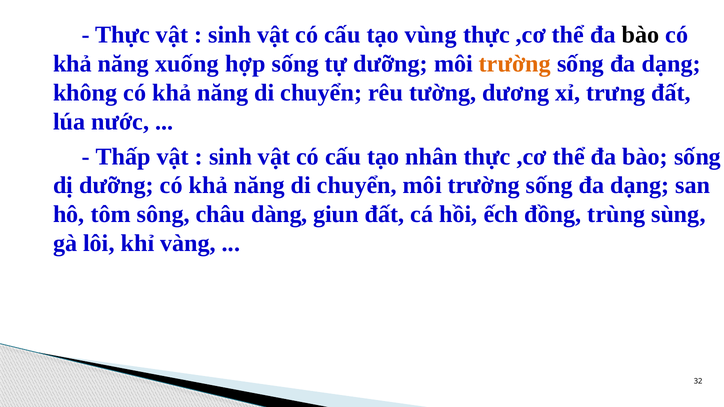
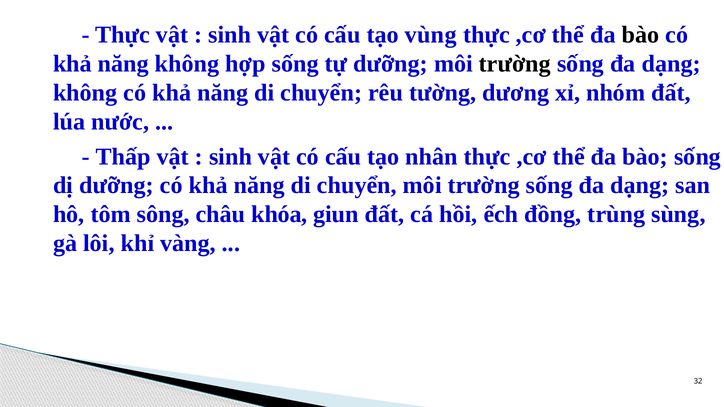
năng xuống: xuống -> không
trường at (515, 64) colour: orange -> black
trưng: trưng -> nhóm
dàng: dàng -> khóa
